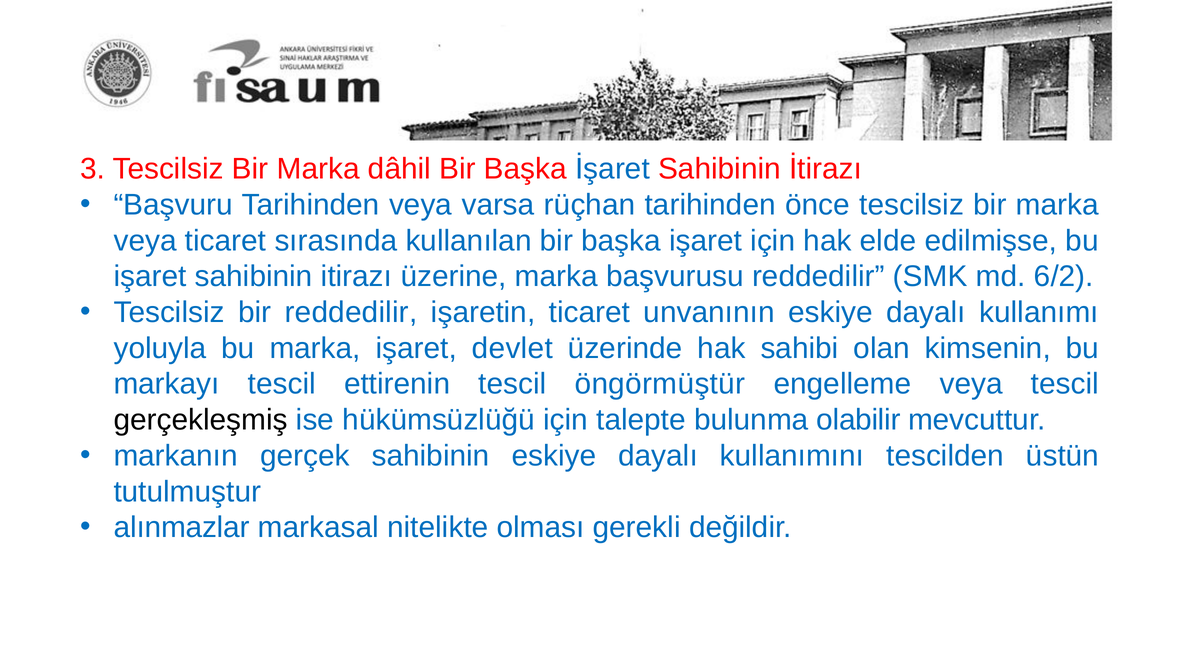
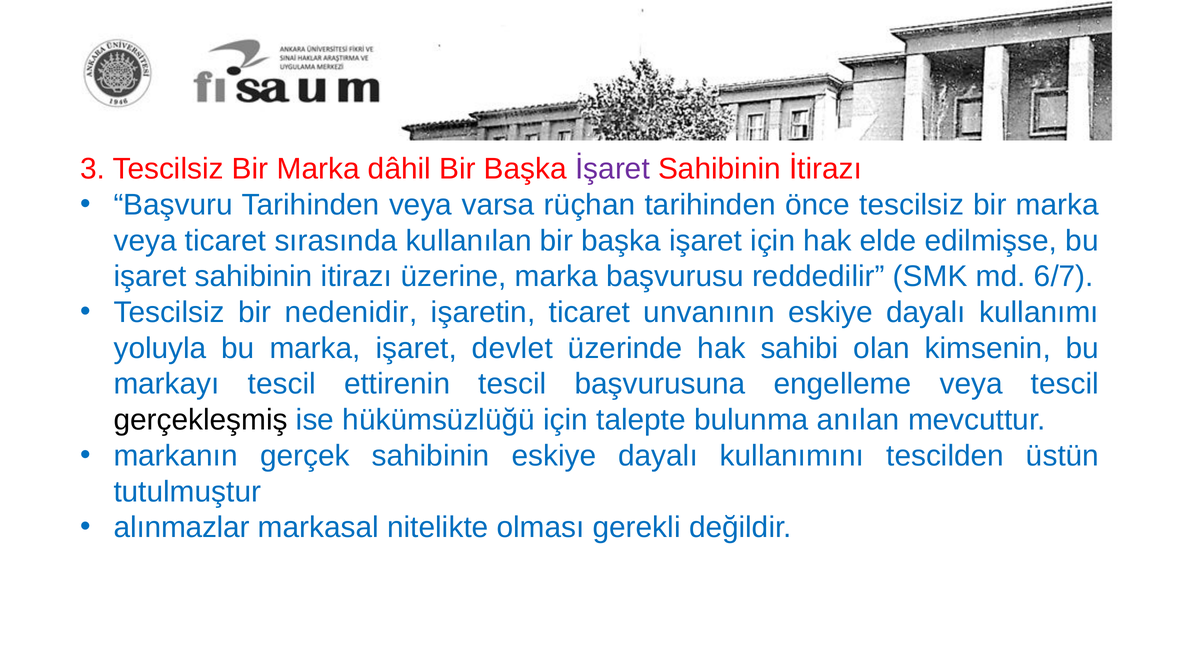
İşaret colour: blue -> purple
6/2: 6/2 -> 6/7
bir reddedilir: reddedilir -> nedenidir
öngörmüştür: öngörmüştür -> başvurusuna
olabilir: olabilir -> anılan
